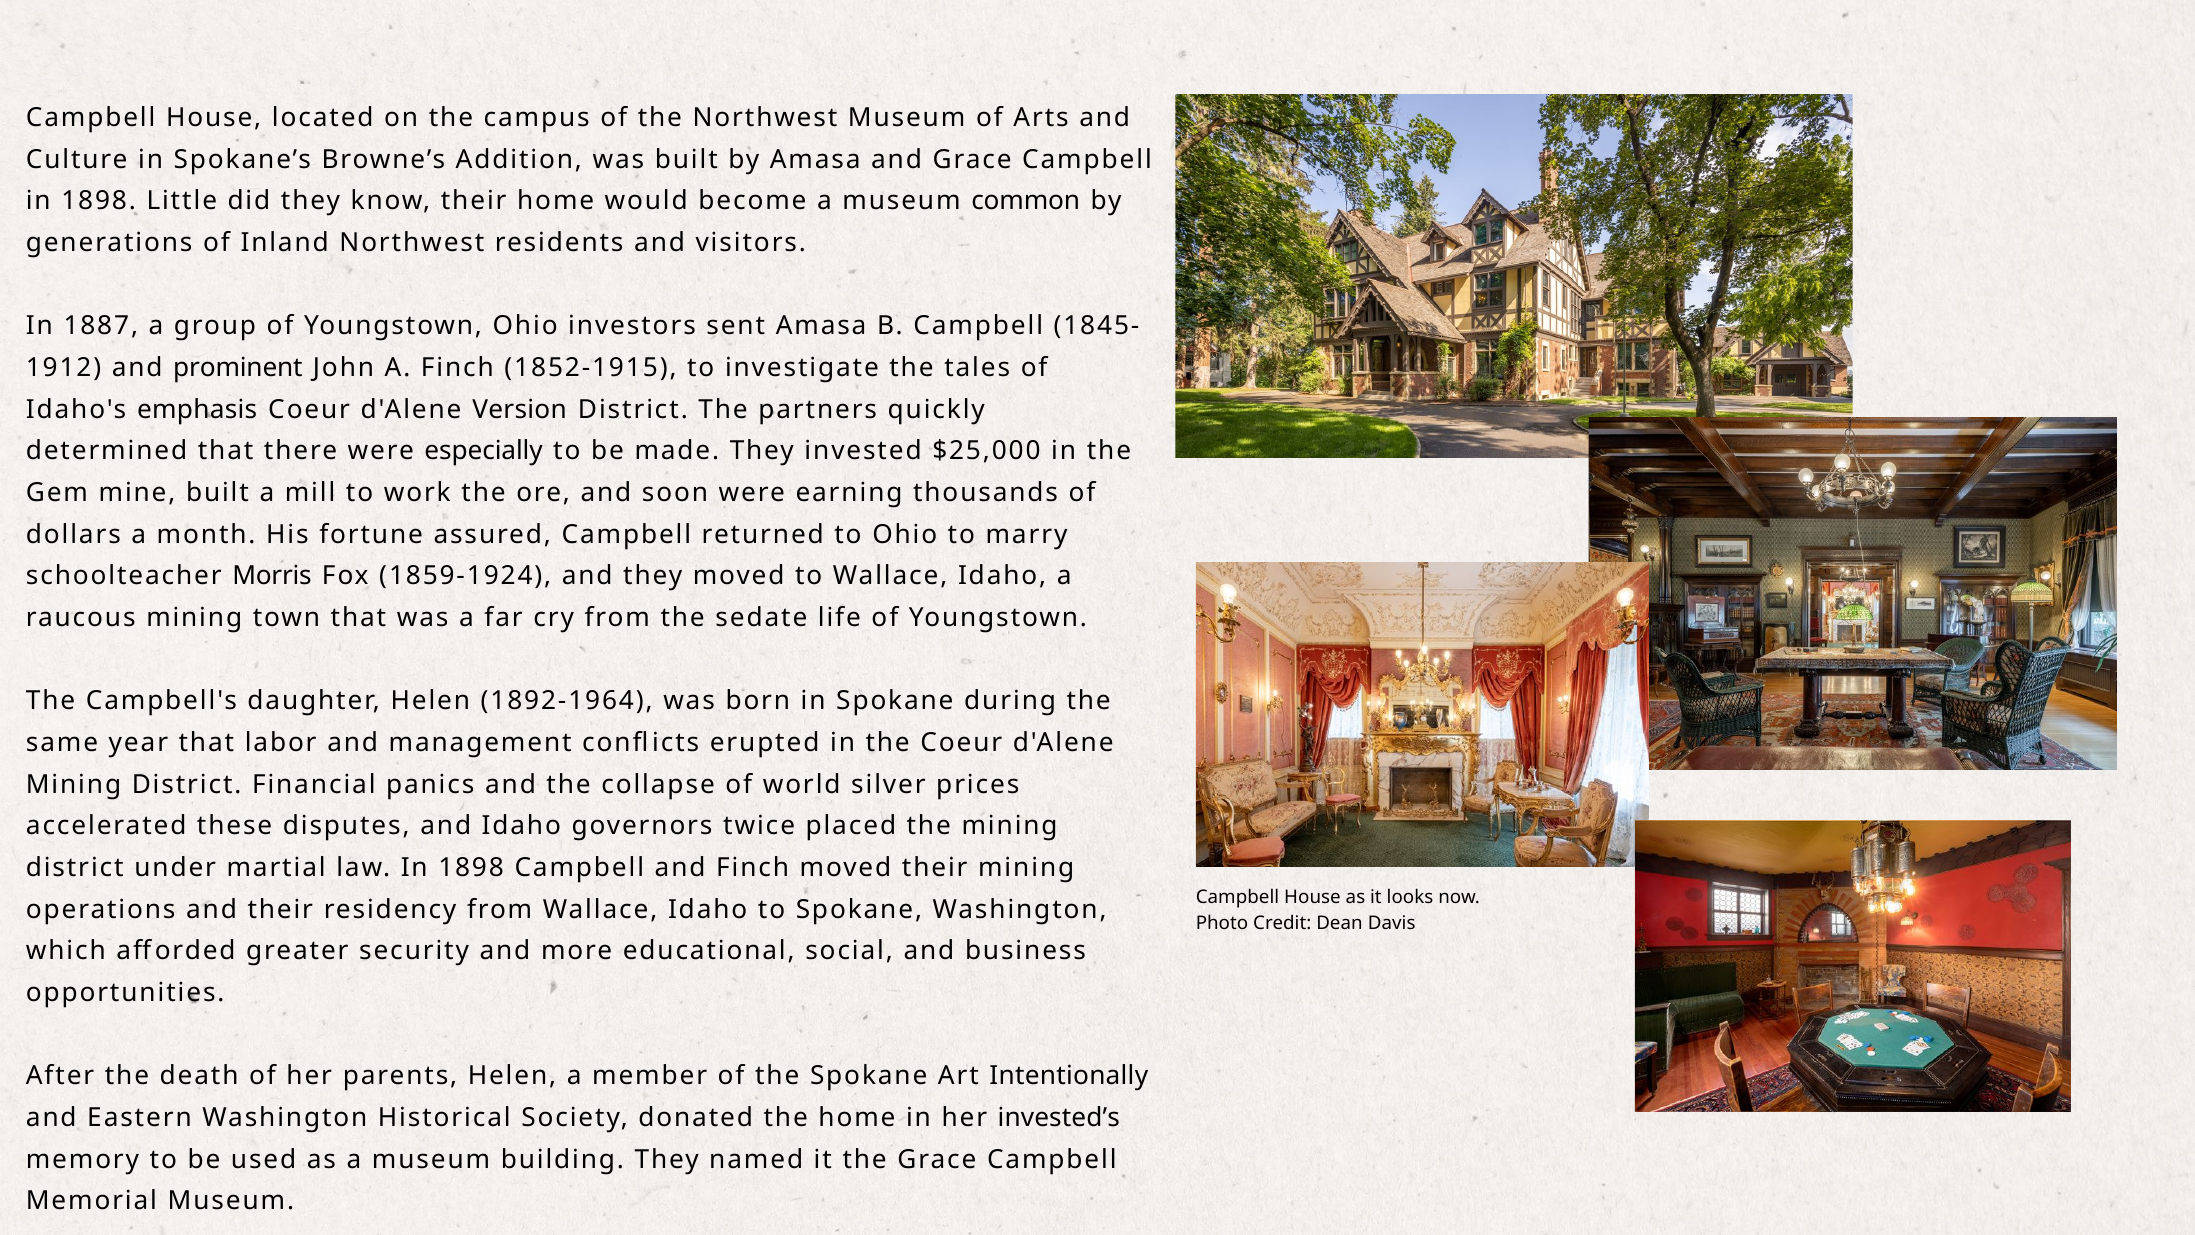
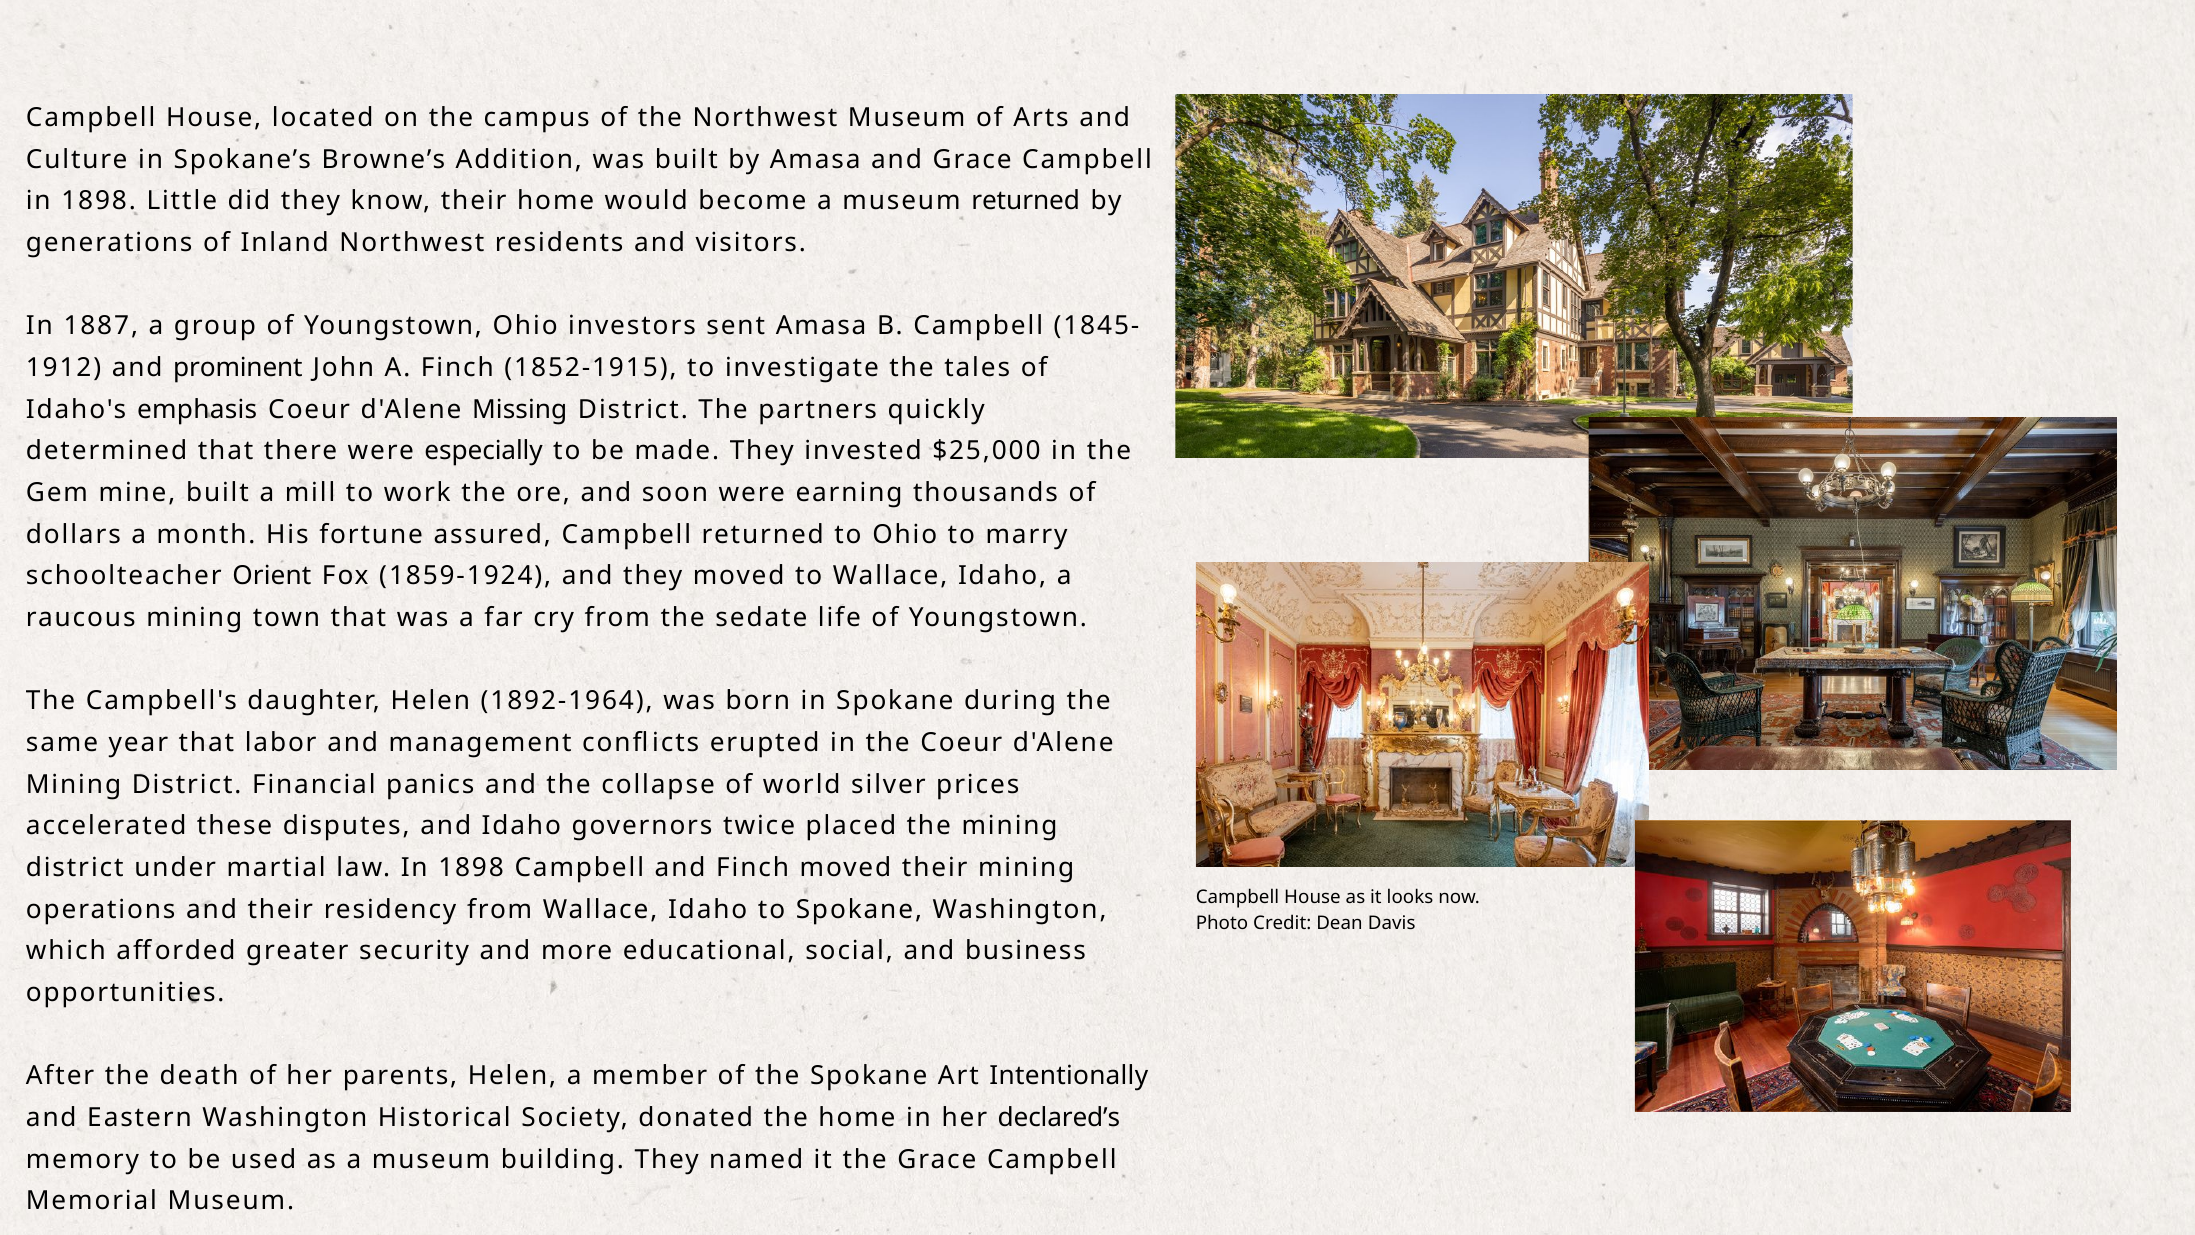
museum common: common -> returned
Version: Version -> Missing
Morris: Morris -> Orient
invested’s: invested’s -> declared’s
